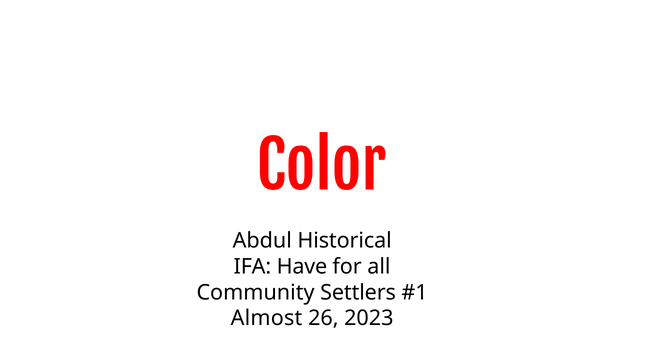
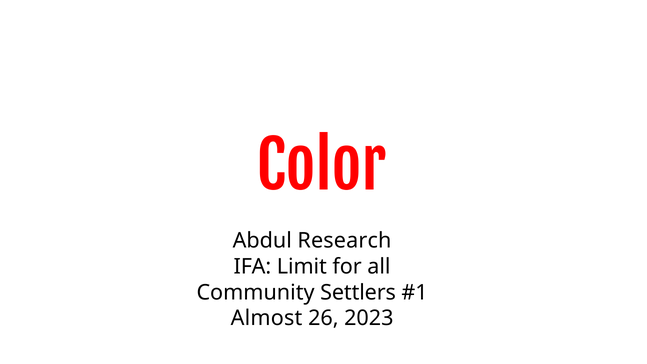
Historical: Historical -> Research
Have: Have -> Limit
